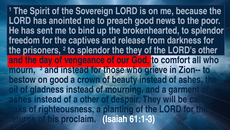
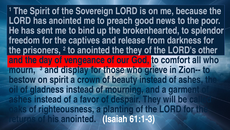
2 to splendor: splendor -> anointed
and instead: instead -> display
on good: good -> spirit
a other: other -> favor
his proclaim: proclaim -> anointed
